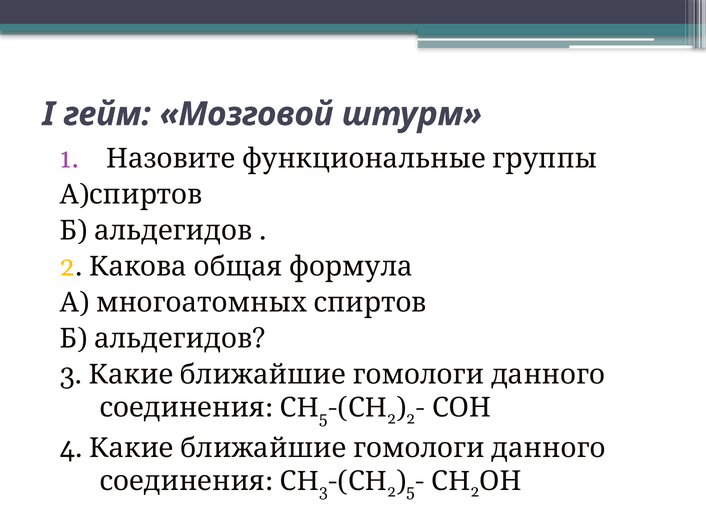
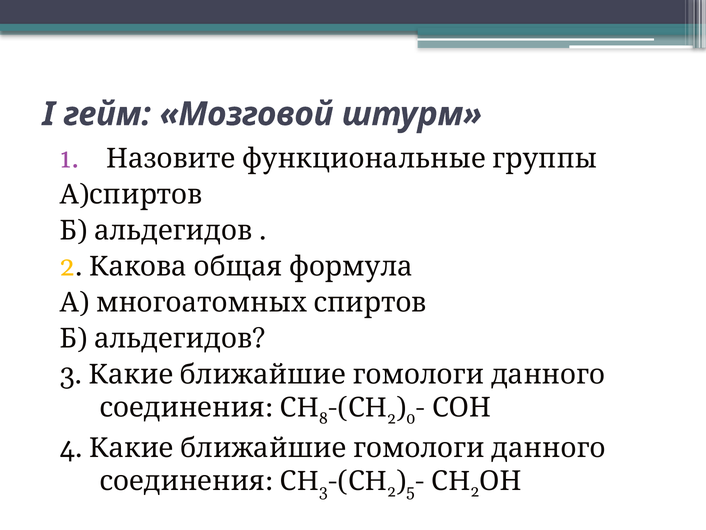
5 at (323, 418): 5 -> 8
2 at (411, 418): 2 -> 0
